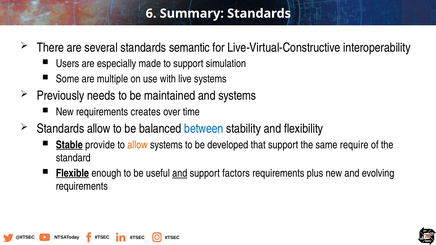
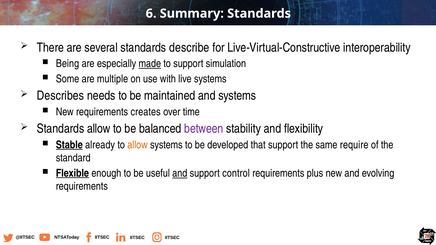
semantic: semantic -> describe
Users: Users -> Being
made underline: none -> present
Previously: Previously -> Describes
between colour: blue -> purple
provide: provide -> already
factors: factors -> control
